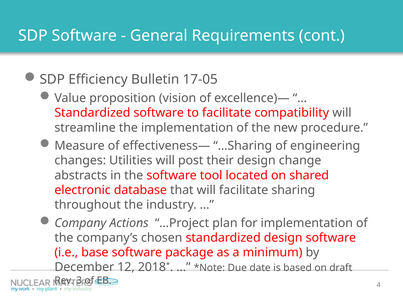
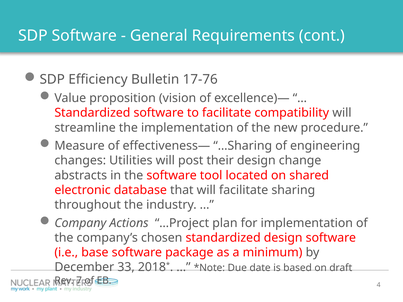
17-05: 17-05 -> 17-76
12: 12 -> 33
3: 3 -> 7
